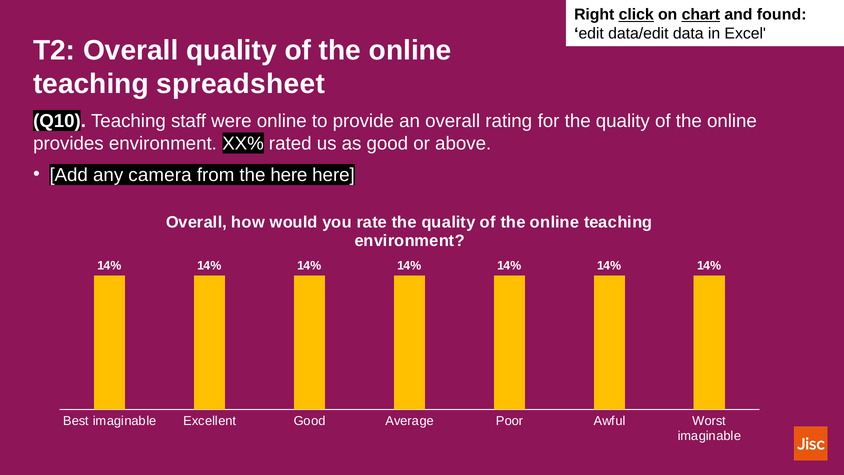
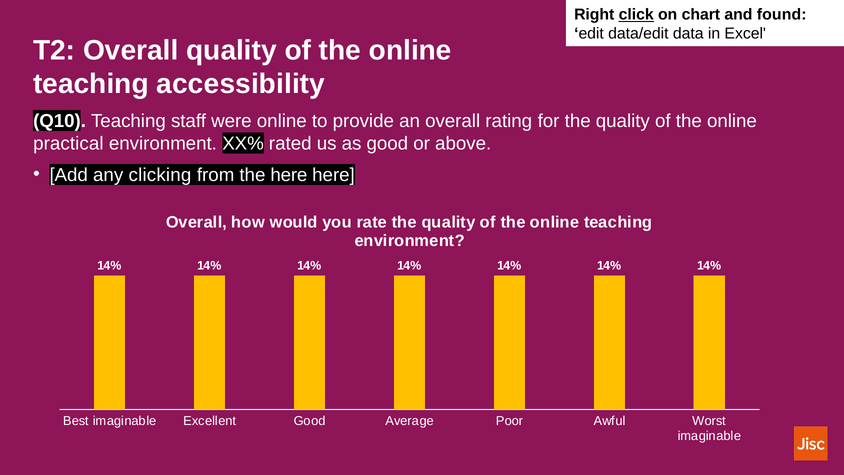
chart underline: present -> none
spreadsheet: spreadsheet -> accessibility
provides: provides -> practical
camera: camera -> clicking
